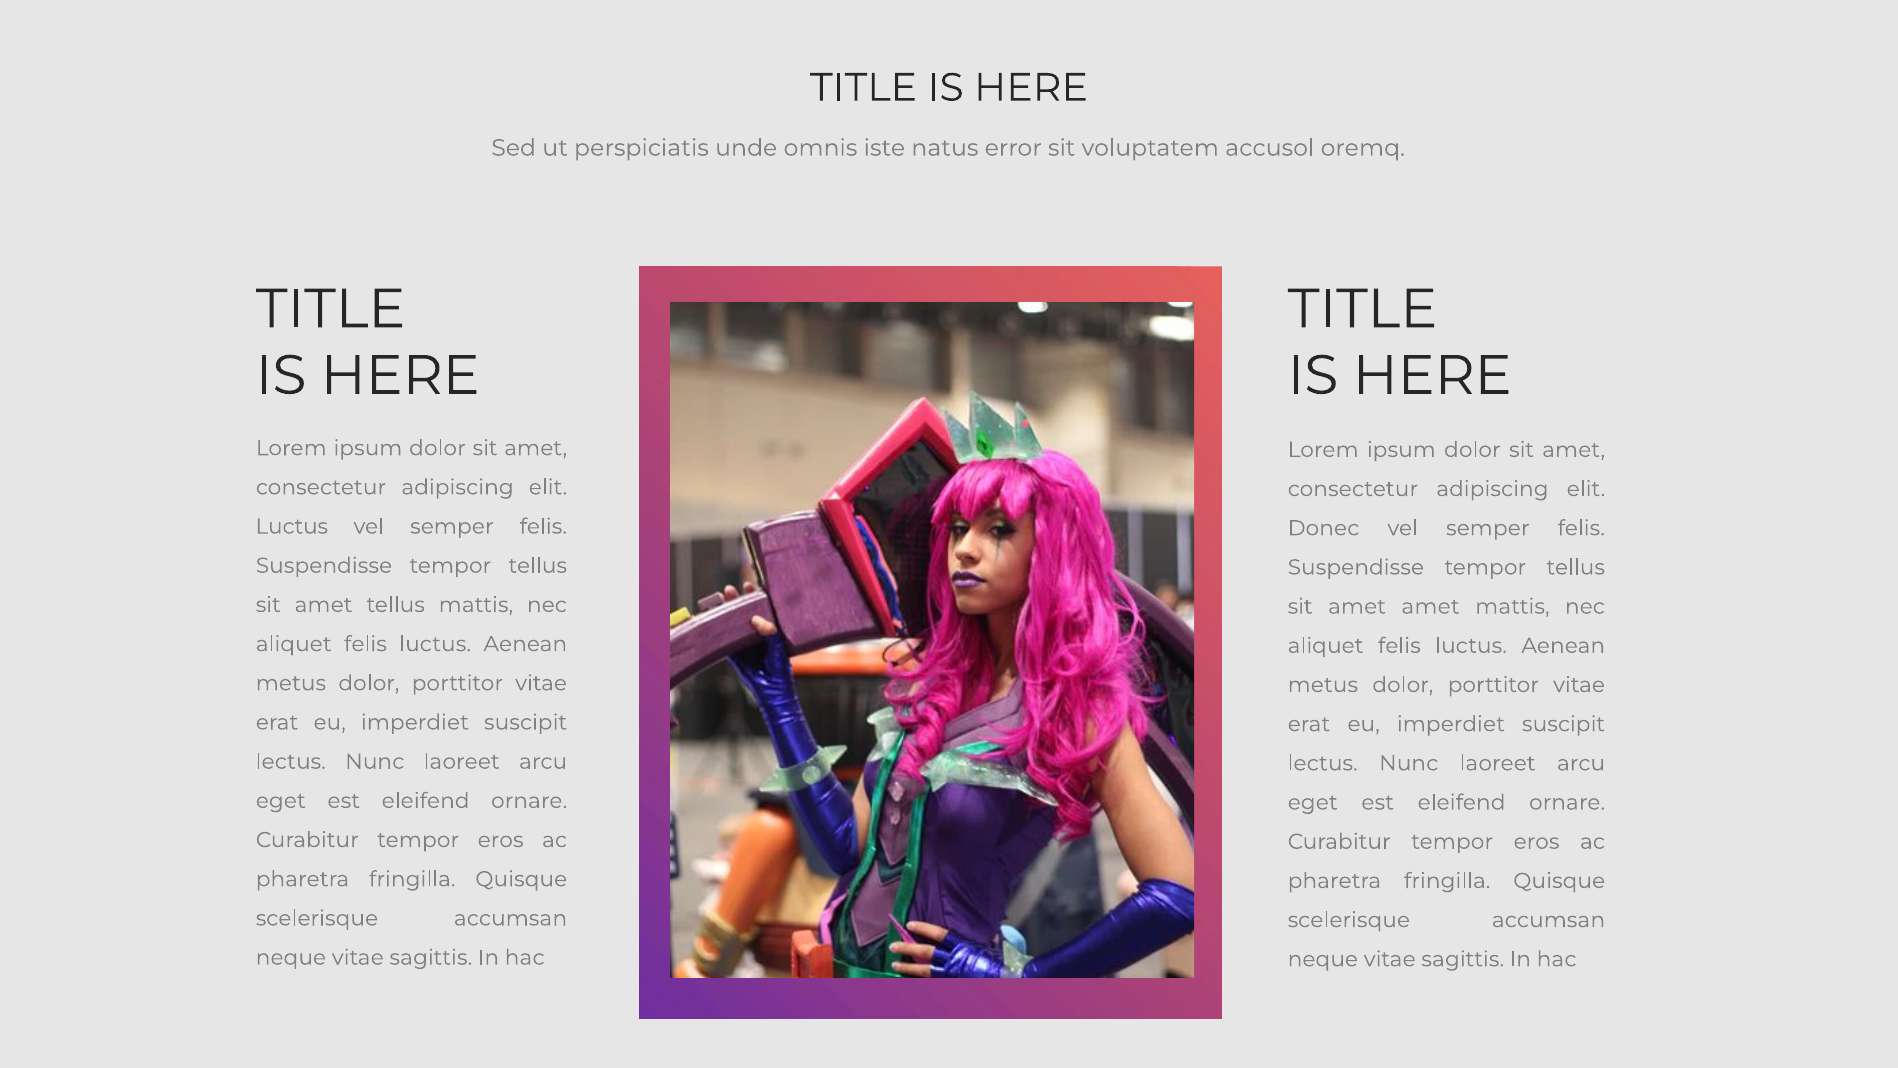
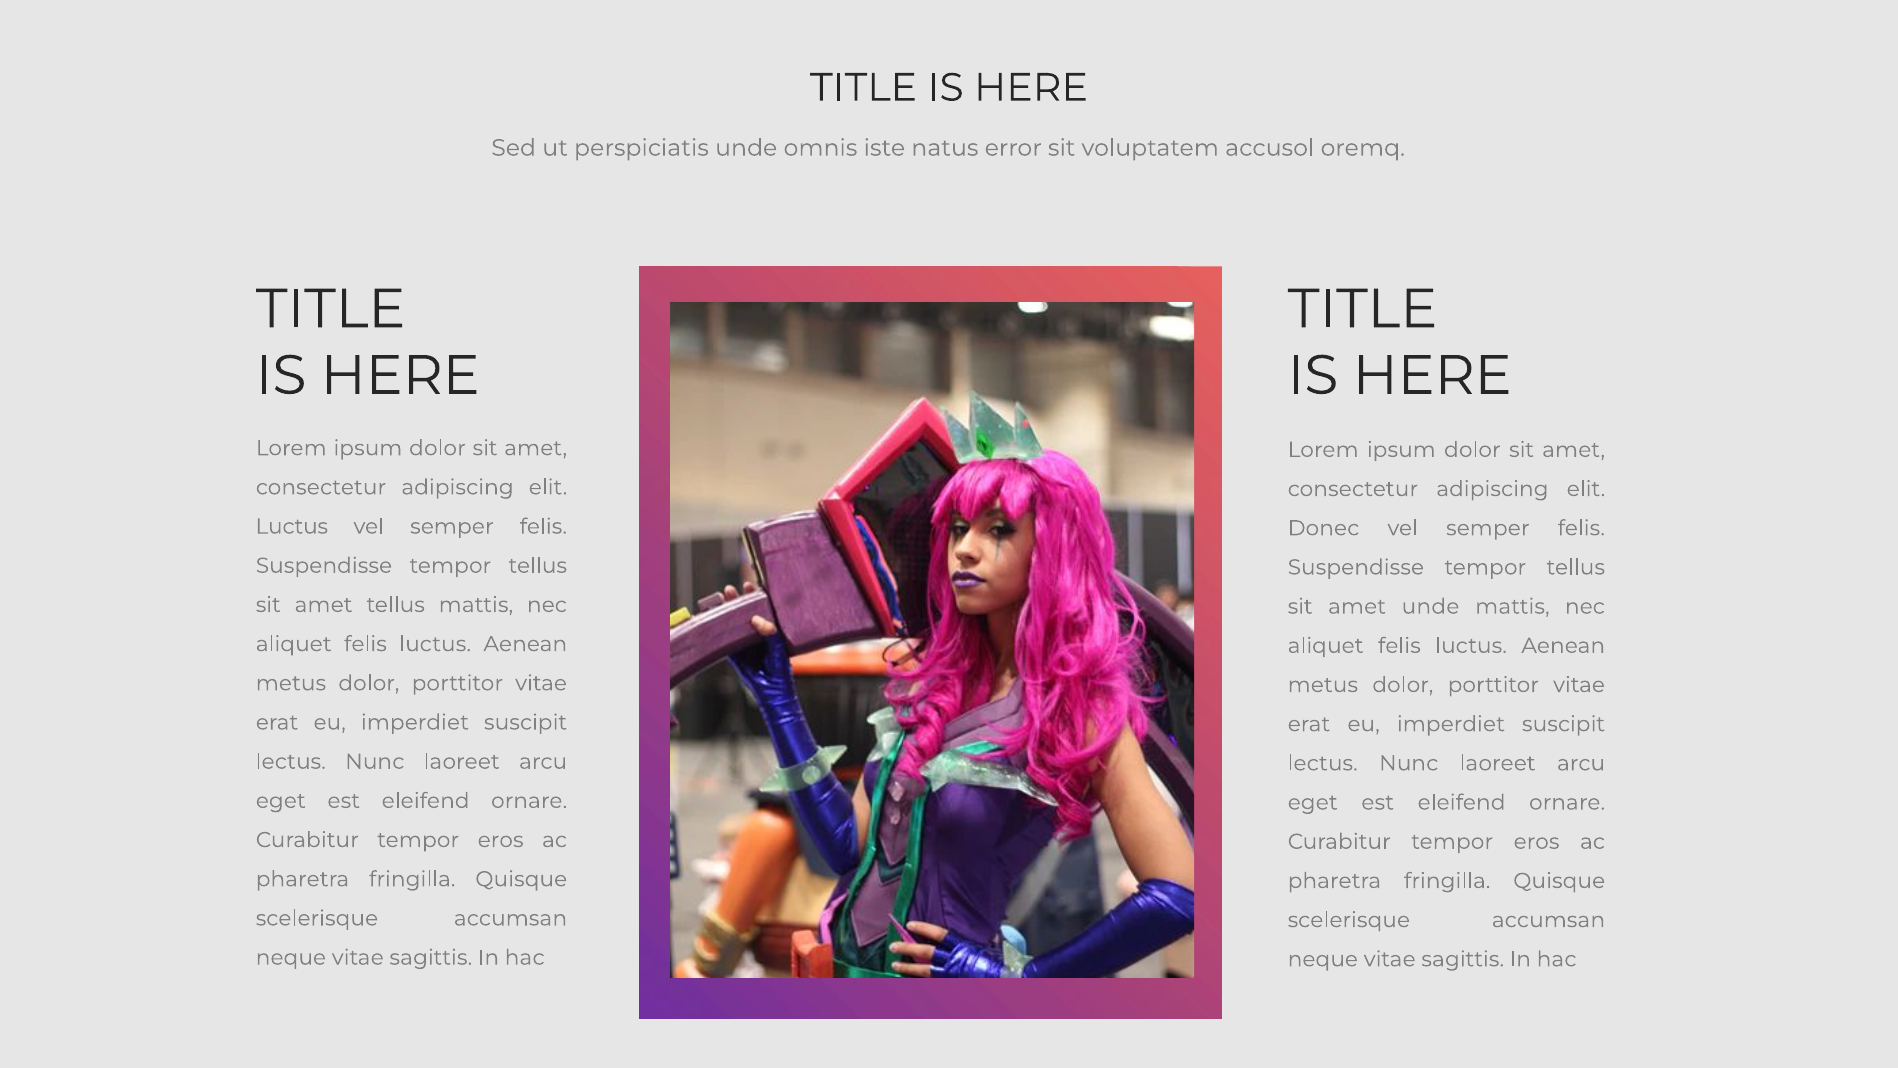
amet amet: amet -> unde
